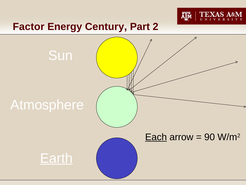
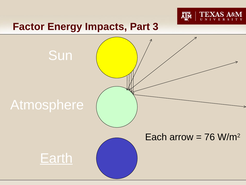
Century: Century -> Impacts
2: 2 -> 3
Each underline: present -> none
90: 90 -> 76
